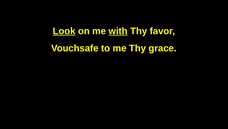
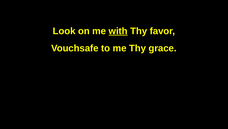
Look underline: present -> none
